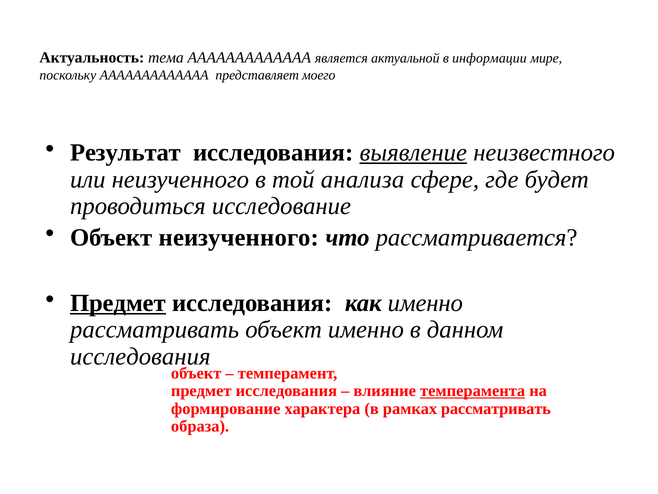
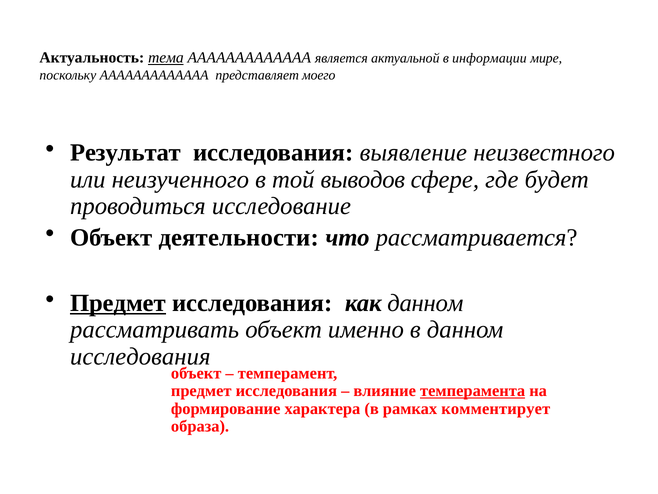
тема underline: none -> present
выявление underline: present -> none
анализа: анализа -> выводов
Объект неизученного: неизученного -> деятельности
как именно: именно -> данном
рамках рассматривать: рассматривать -> комментирует
